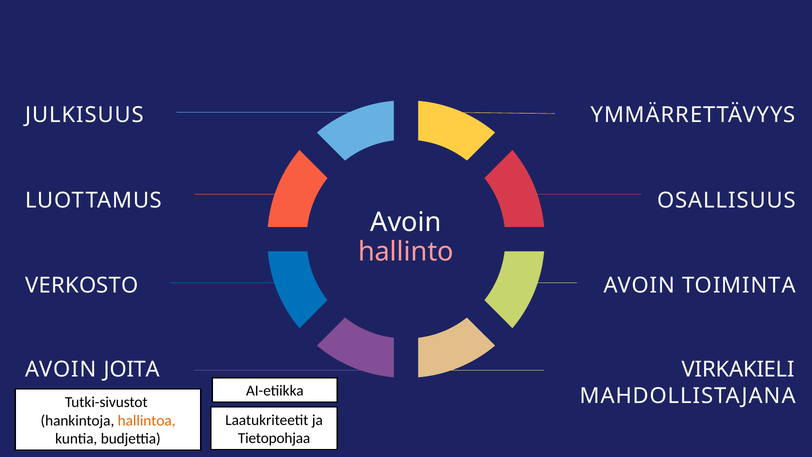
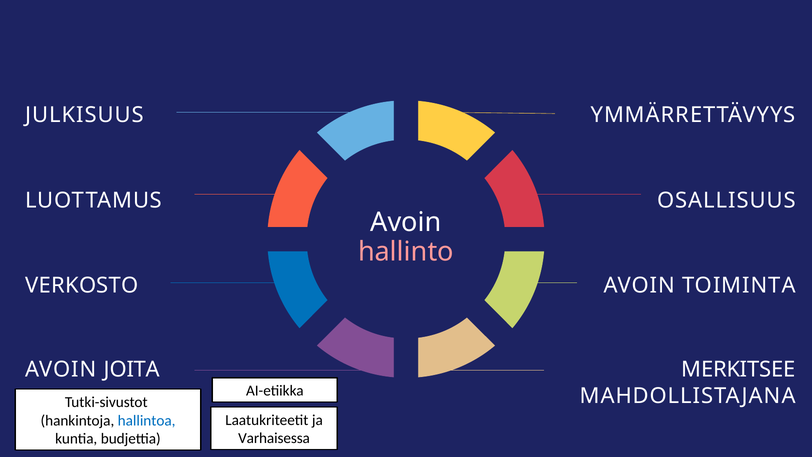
VIRKAKIELI: VIRKAKIELI -> MERKITSEE
hallintoa colour: orange -> blue
Tietopohjaa: Tietopohjaa -> Varhaisessa
